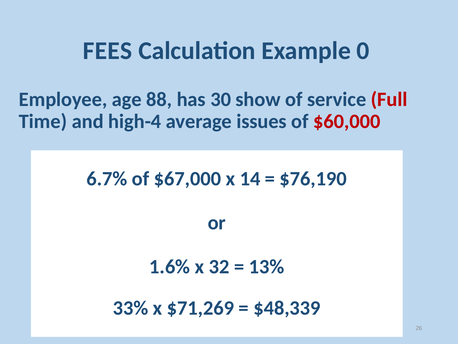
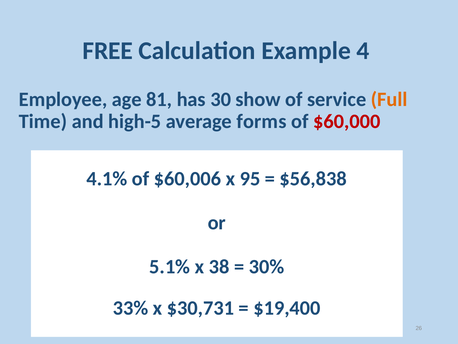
FEES: FEES -> FREE
0: 0 -> 4
88: 88 -> 81
Full colour: red -> orange
high-4: high-4 -> high-5
issues: issues -> forms
6.7%: 6.7% -> 4.1%
$67,000: $67,000 -> $60,006
14: 14 -> 95
$76,190: $76,190 -> $56,838
1.6%: 1.6% -> 5.1%
32: 32 -> 38
13%: 13% -> 30%
$71,269: $71,269 -> $30,731
$48,339: $48,339 -> $19,400
